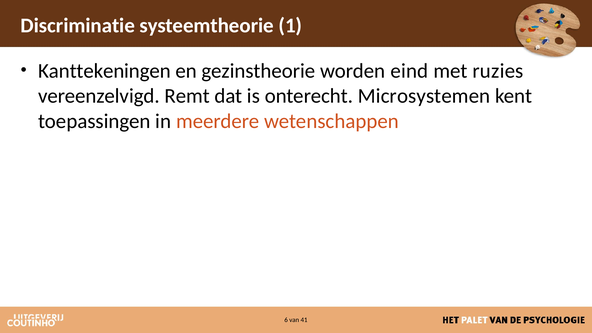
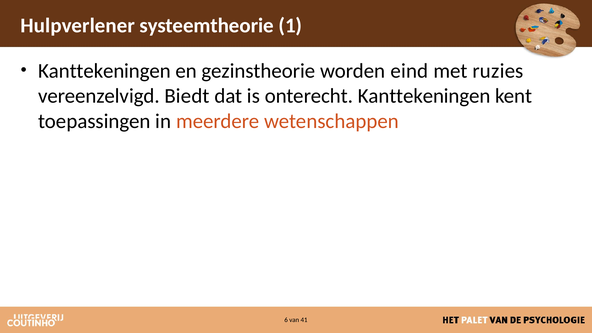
Discriminatie: Discriminatie -> Hulpverlener
Remt: Remt -> Biedt
onterecht Microsystemen: Microsystemen -> Kanttekeningen
